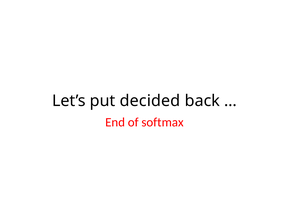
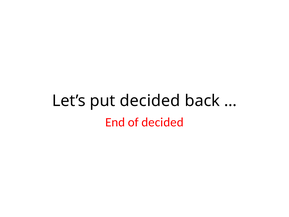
of softmax: softmax -> decided
